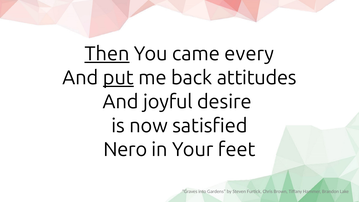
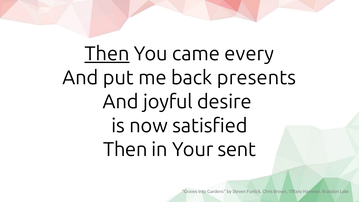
put underline: present -> none
attitudes: attitudes -> presents
Nero at (125, 150): Nero -> Then
feet: feet -> sent
